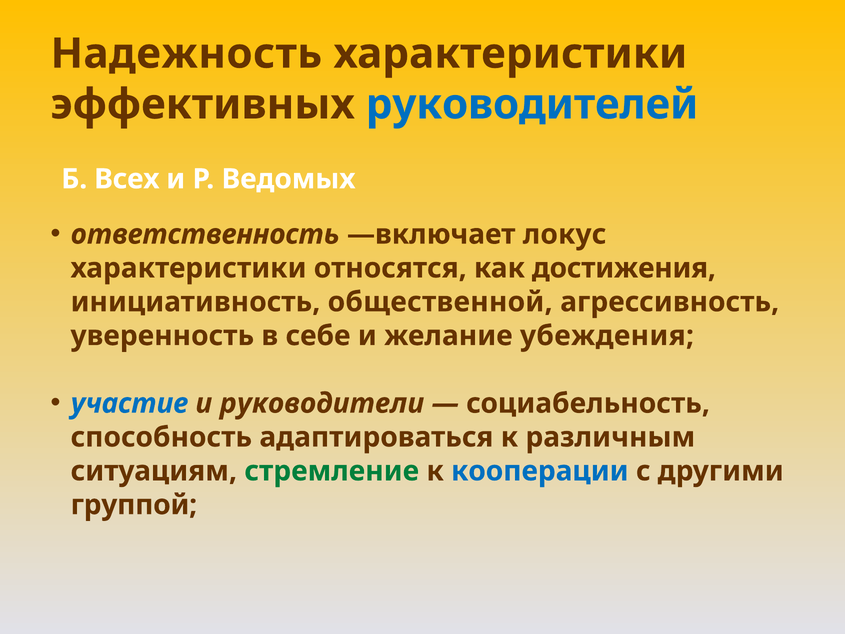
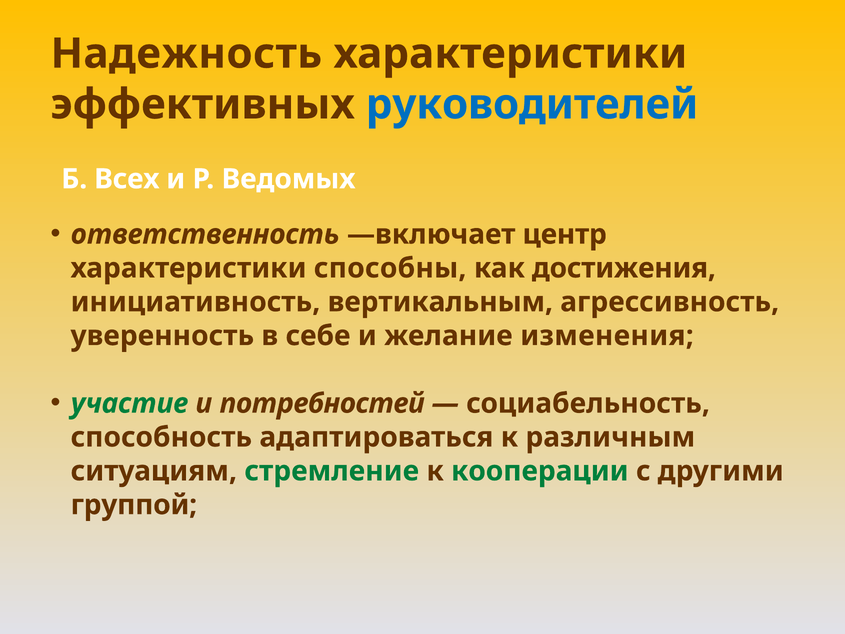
локус: локус -> центр
относятся: относятся -> способны
общественной: общественной -> вертикальным
убеждения: убеждения -> изменения
участие colour: blue -> green
руководители: руководители -> потребностей
кооперации colour: blue -> green
